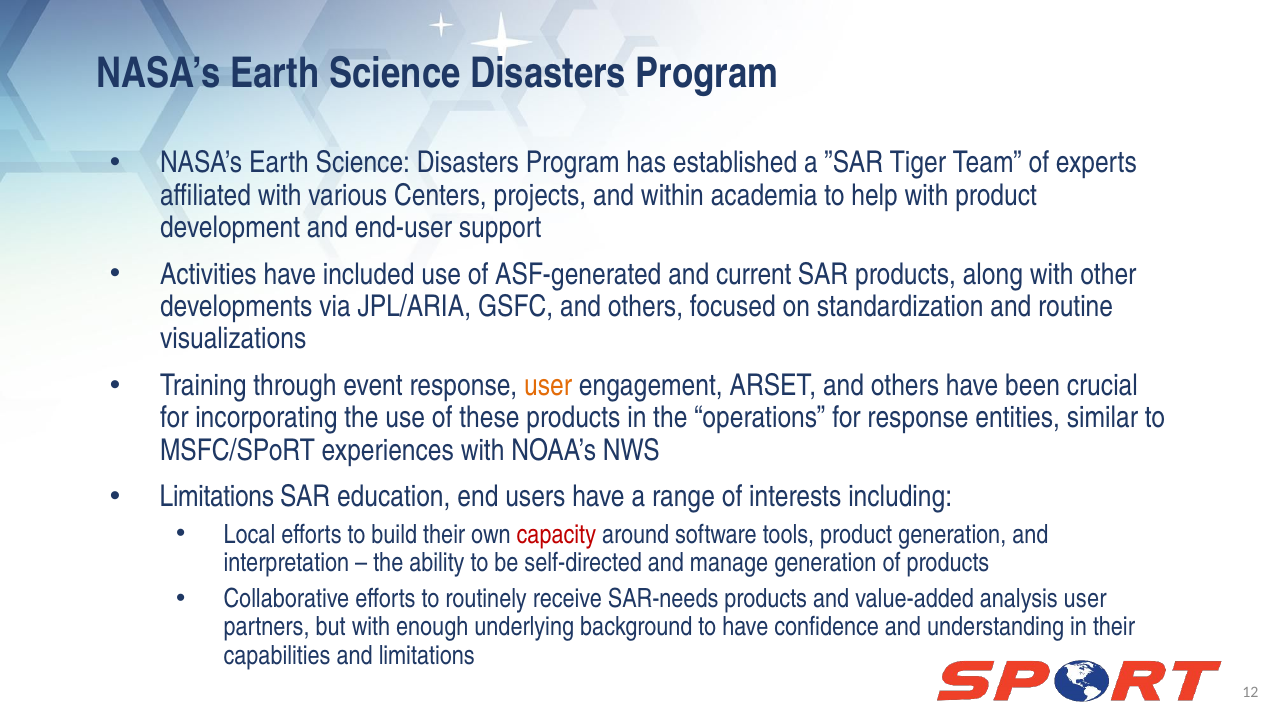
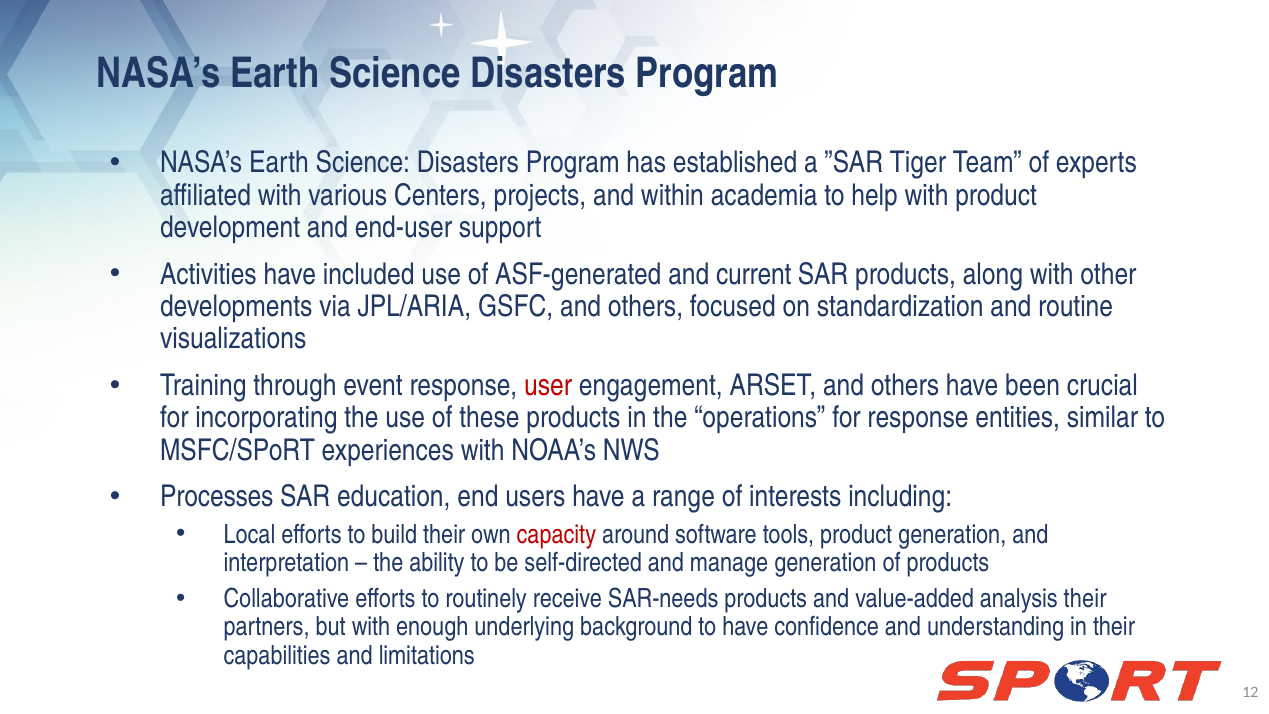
user at (548, 385) colour: orange -> red
Limitations at (217, 497): Limitations -> Processes
analysis user: user -> their
